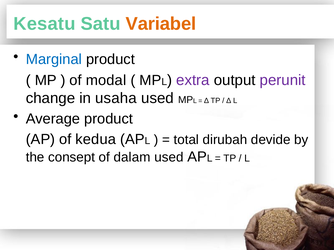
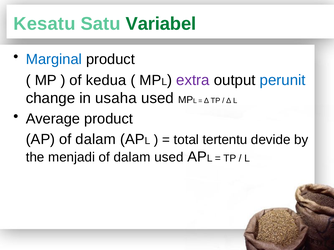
Variabel colour: orange -> green
modal: modal -> kedua
perunit colour: purple -> blue
AP of kedua: kedua -> dalam
dirubah: dirubah -> tertentu
consept: consept -> menjadi
